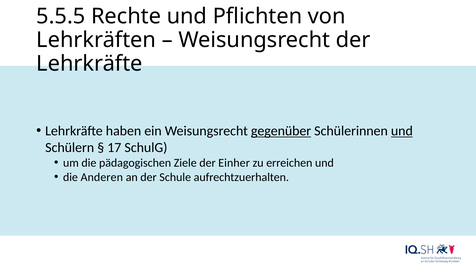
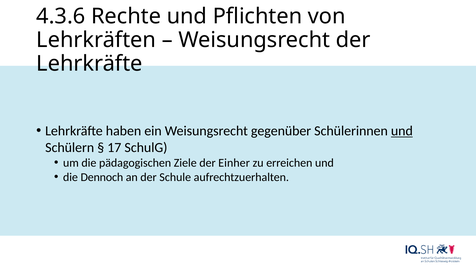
5.5.5: 5.5.5 -> 4.3.6
gegenüber underline: present -> none
Anderen: Anderen -> Dennoch
